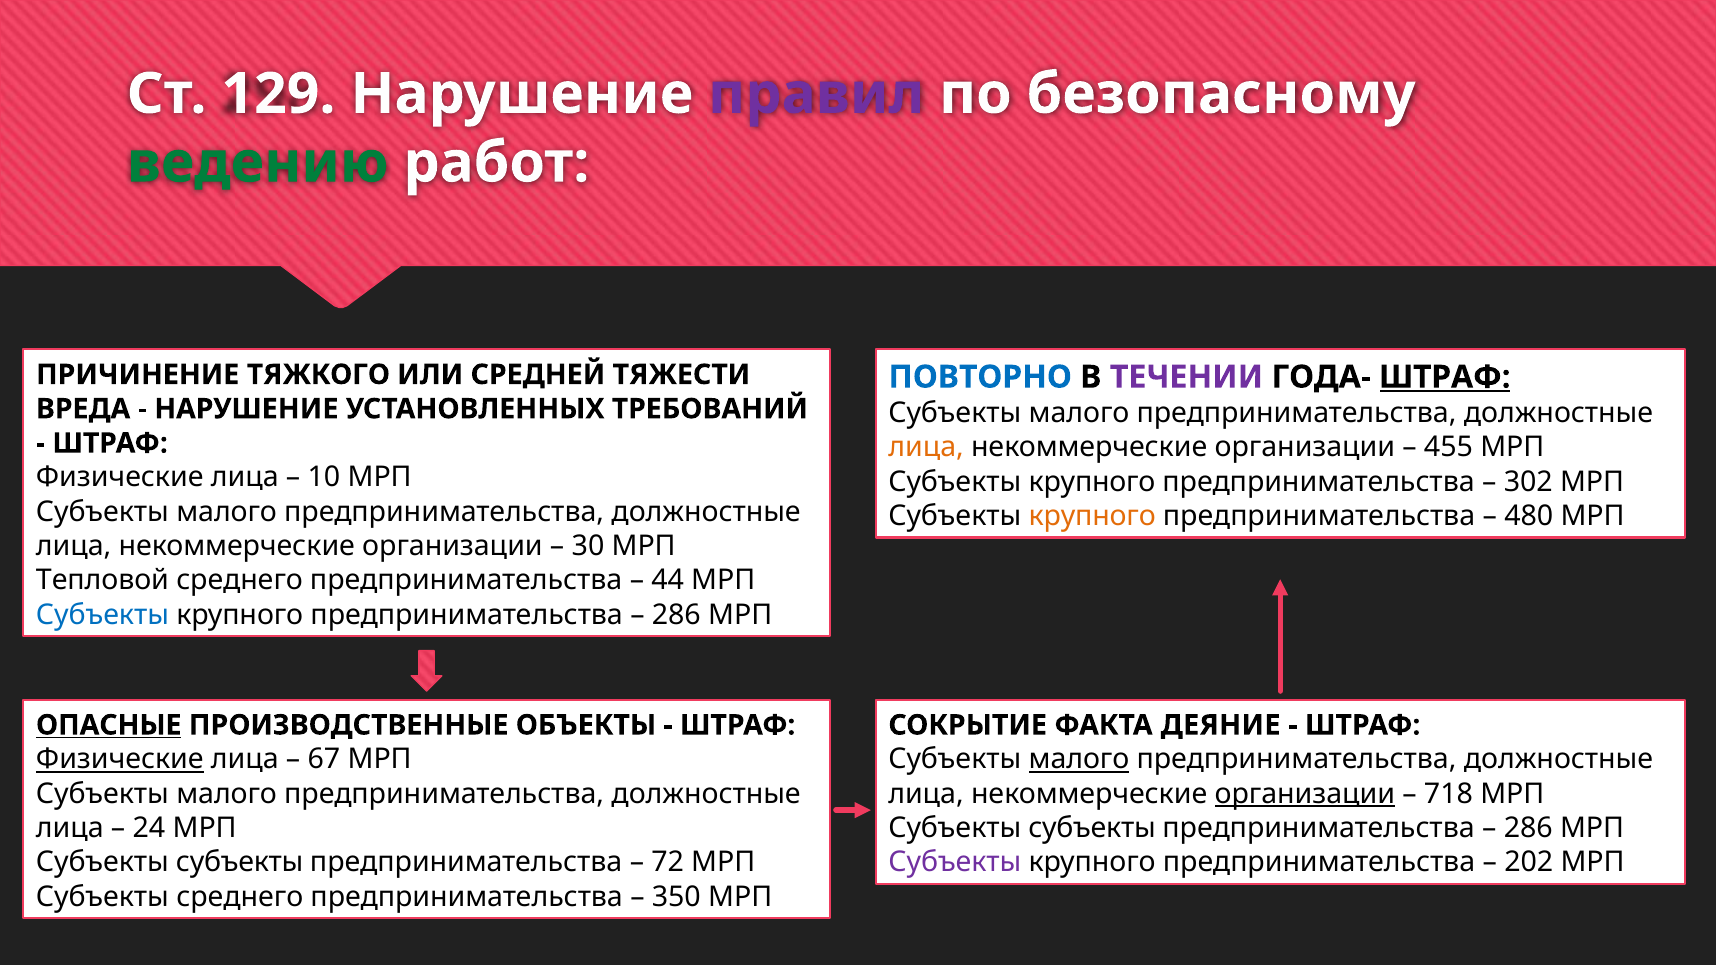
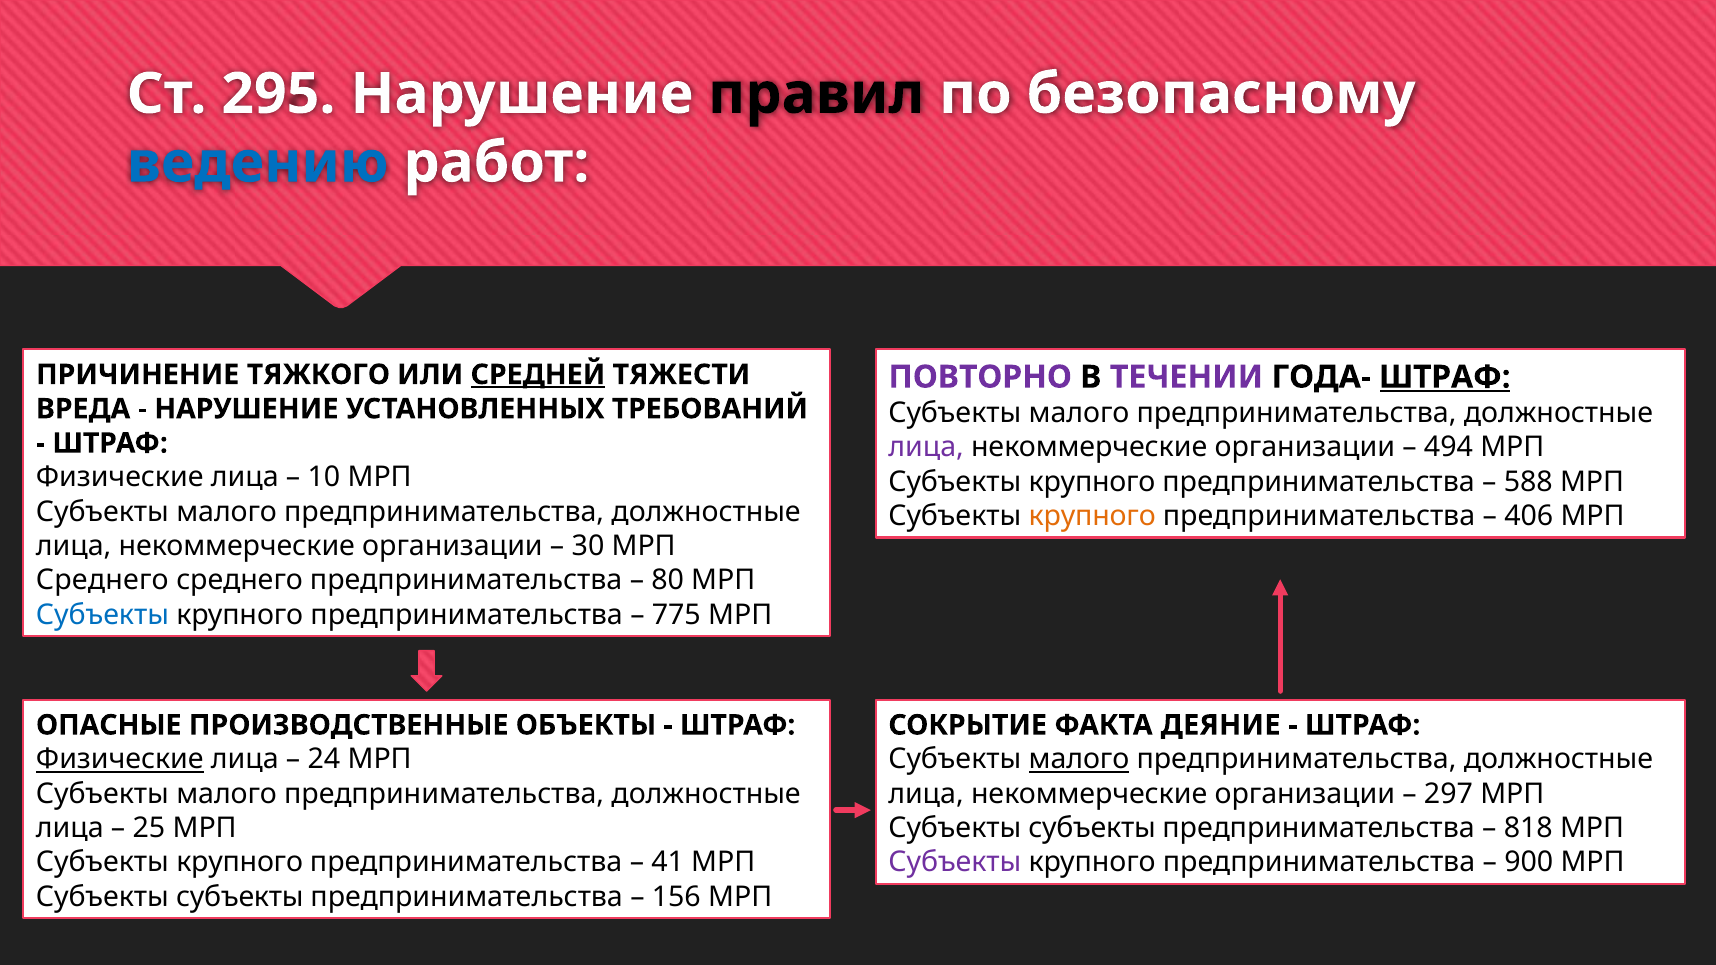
129: 129 -> 295
правил colour: purple -> black
ведению colour: green -> blue
СРЕДНЕЙ underline: none -> present
ПОВТОРНО colour: blue -> purple
лица at (926, 448) colour: orange -> purple
455: 455 -> 494
302: 302 -> 588
480: 480 -> 406
Тепловой at (102, 581): Тепловой -> Среднего
44: 44 -> 80
286 at (676, 615): 286 -> 775
ОПАСНЫЕ underline: present -> none
67: 67 -> 24
организации at (1305, 794) underline: present -> none
718: 718 -> 297
24: 24 -> 25
286 at (1528, 828): 286 -> 818
субъекты at (240, 863): субъекты -> крупного
72: 72 -> 41
202: 202 -> 900
среднего at (240, 897): среднего -> субъекты
350: 350 -> 156
